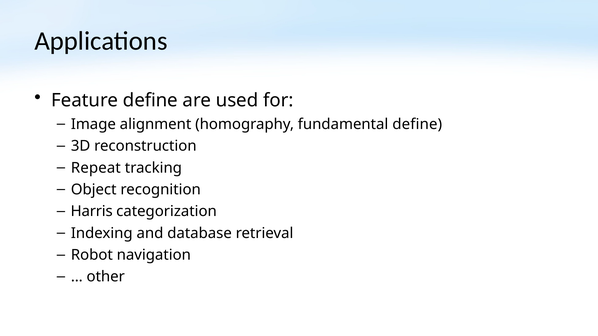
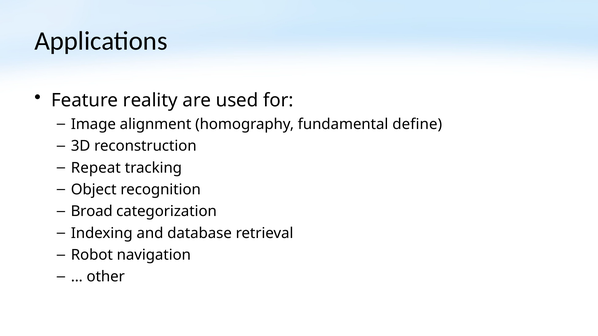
Feature define: define -> reality
Harris: Harris -> Broad
